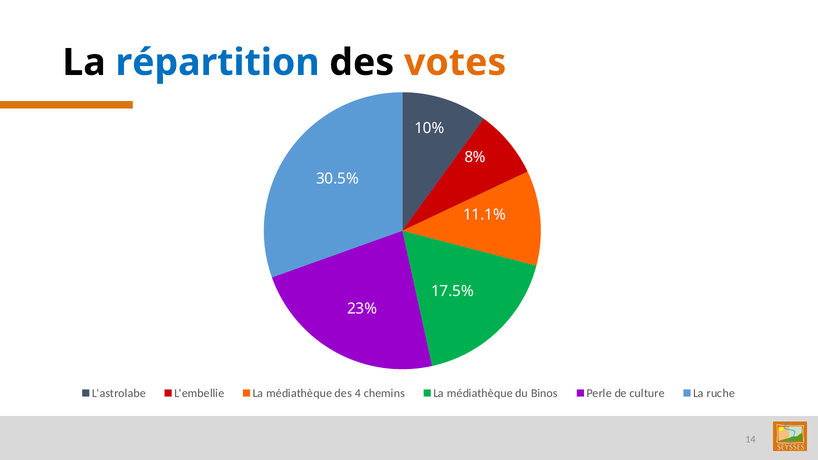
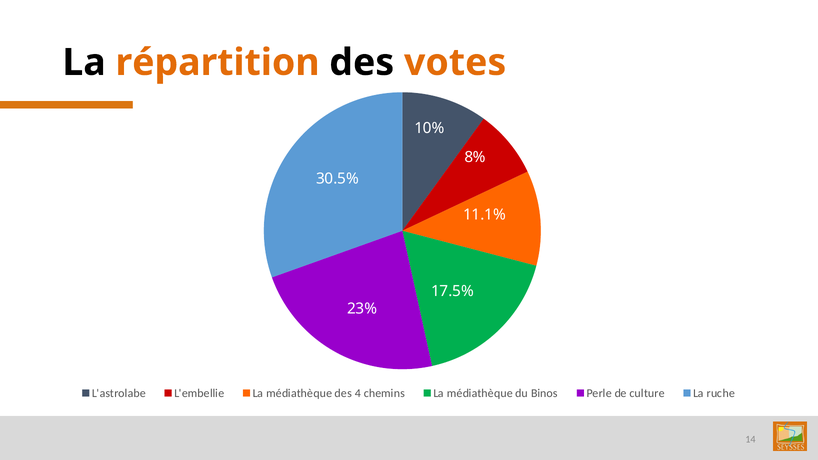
répartition colour: blue -> orange
